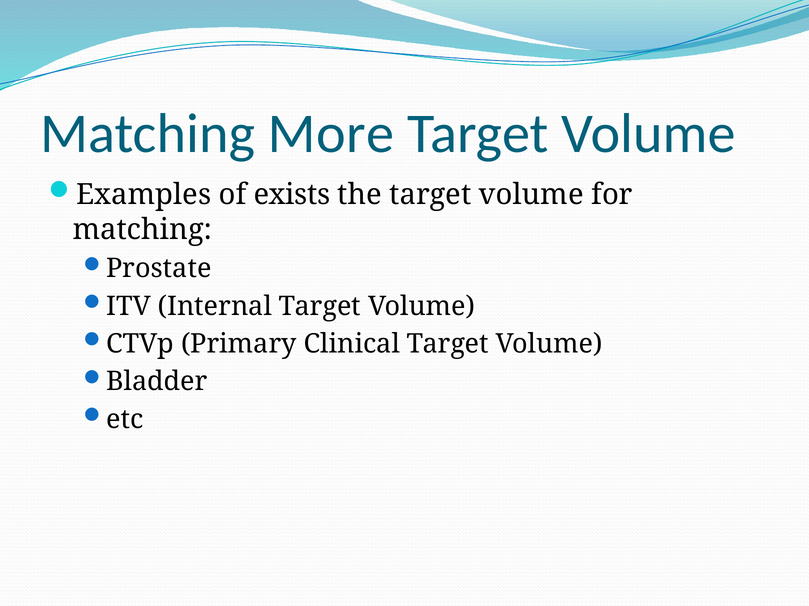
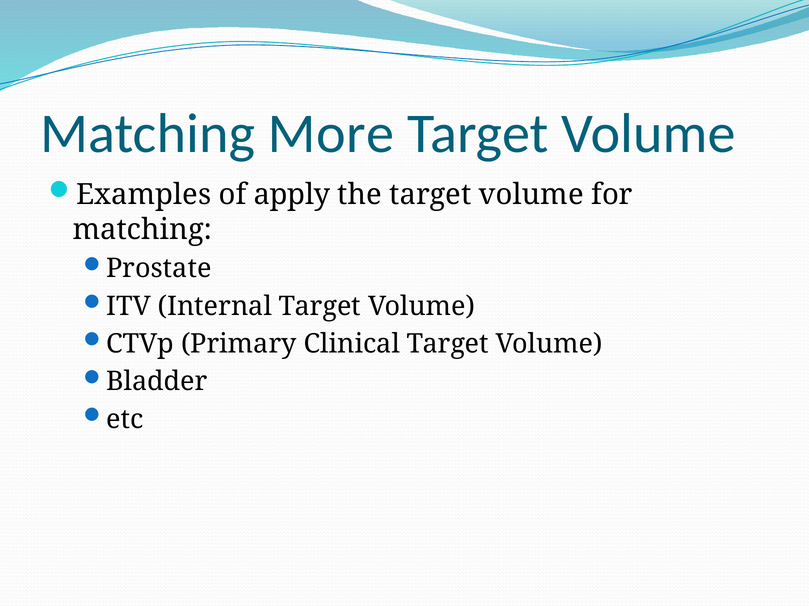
exists: exists -> apply
